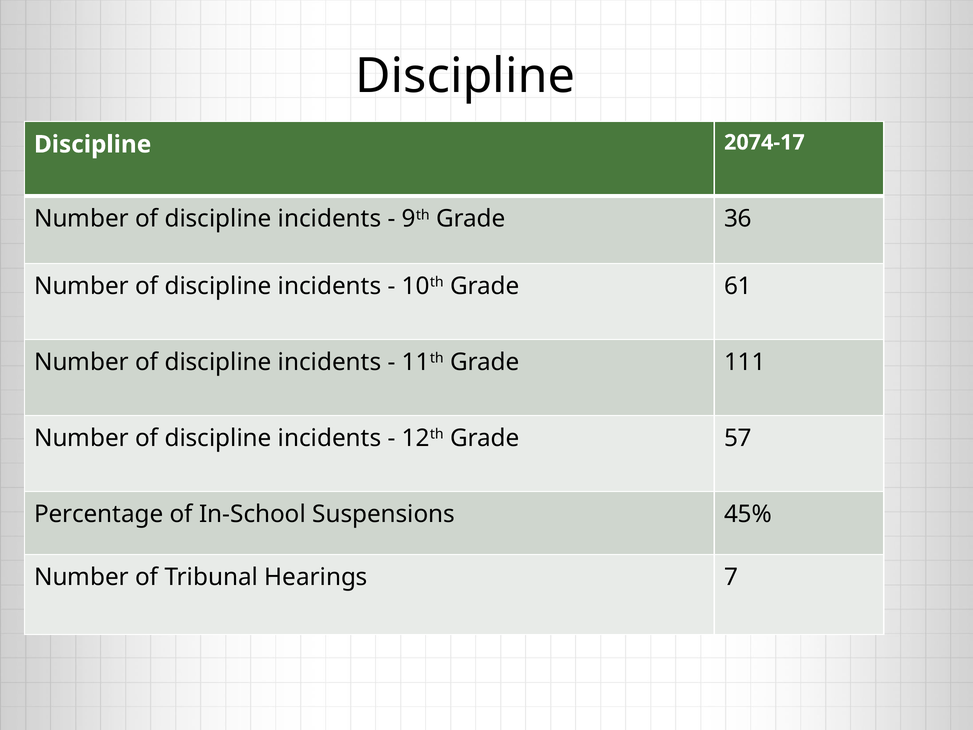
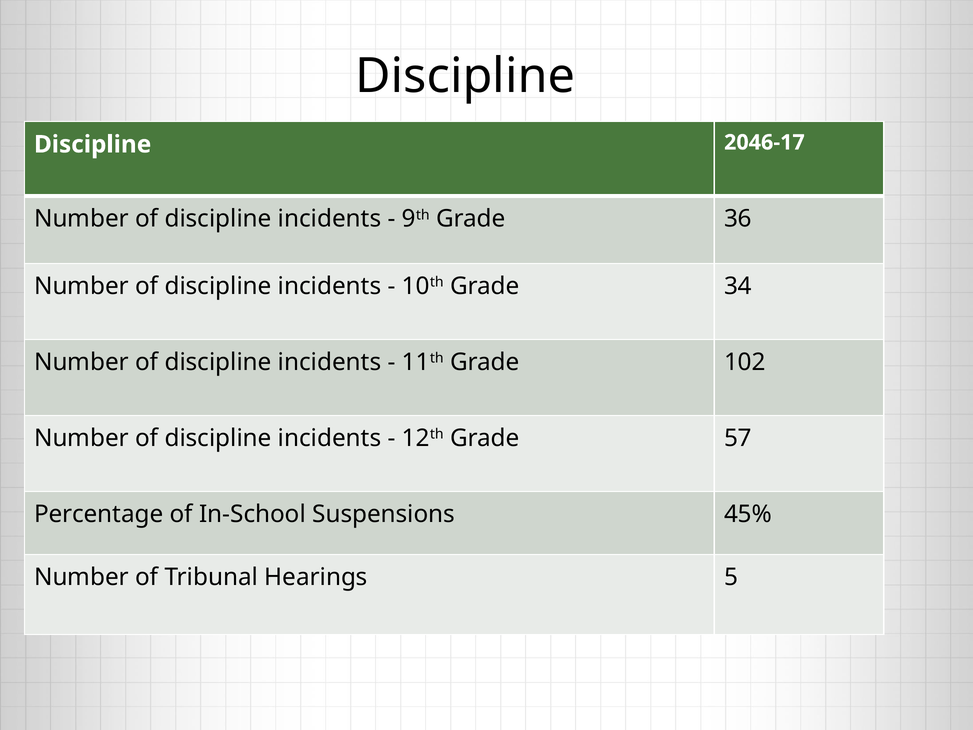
2074-17: 2074-17 -> 2046-17
61: 61 -> 34
111: 111 -> 102
7: 7 -> 5
